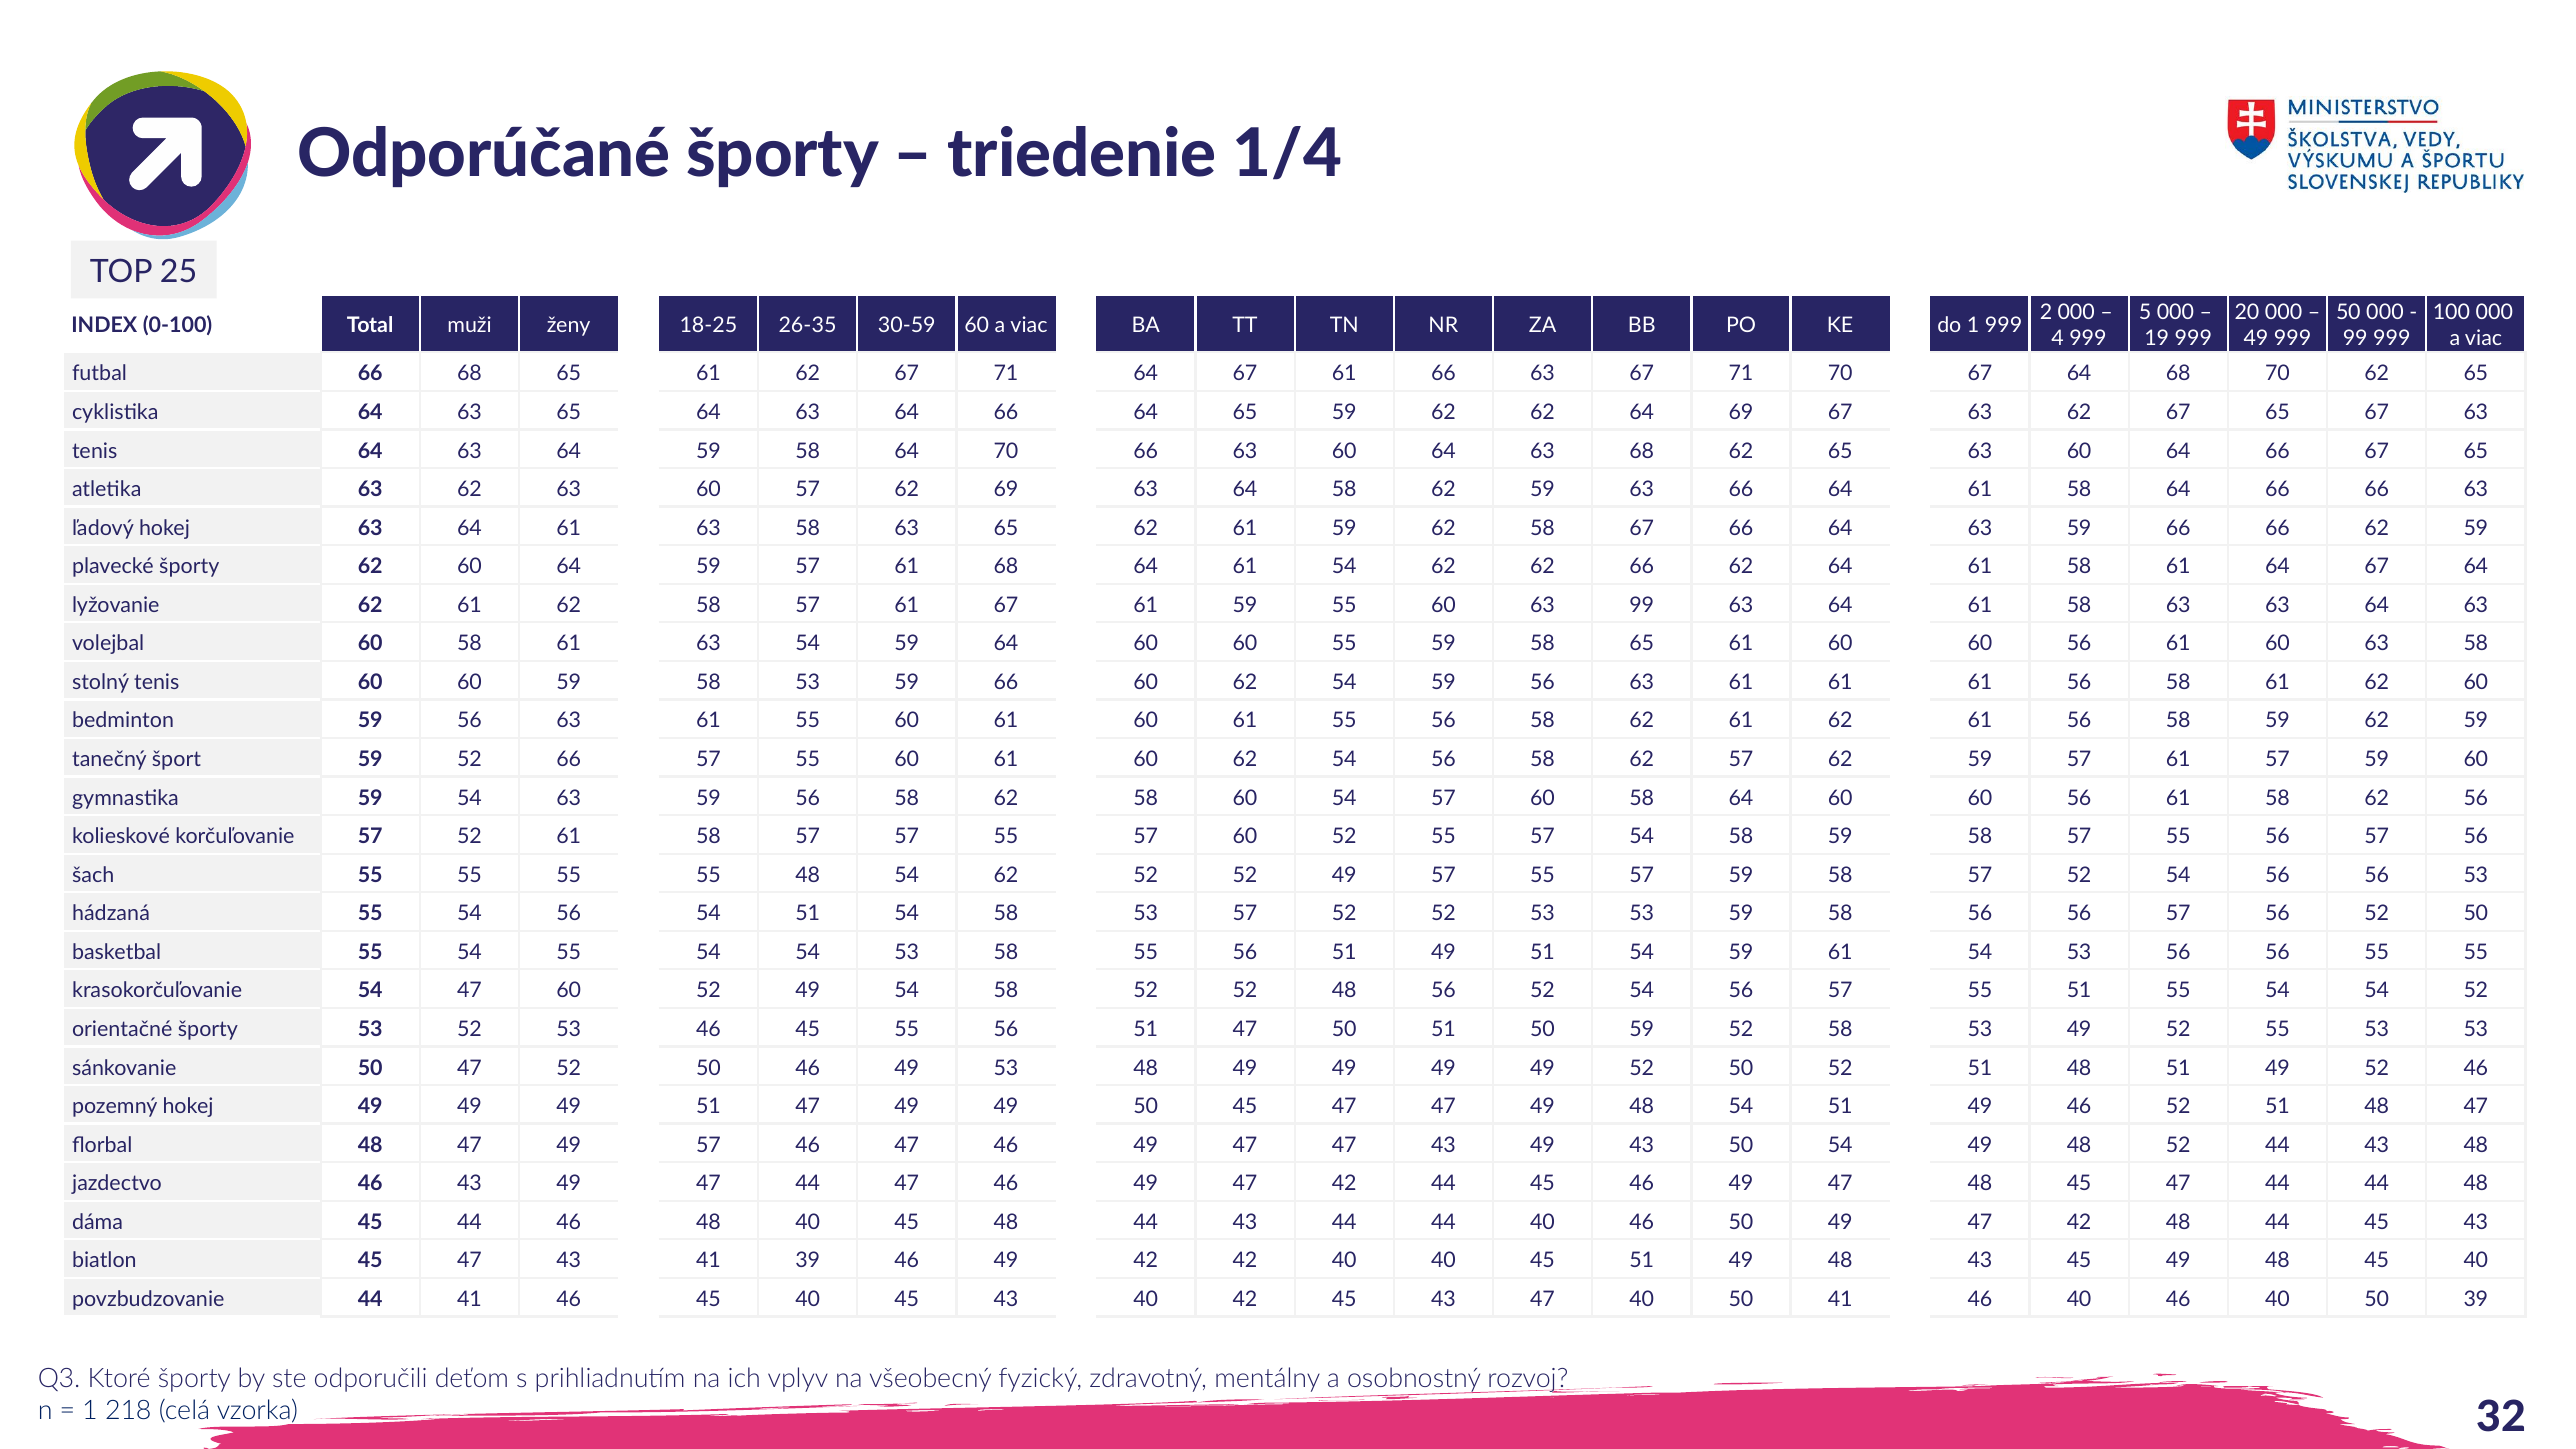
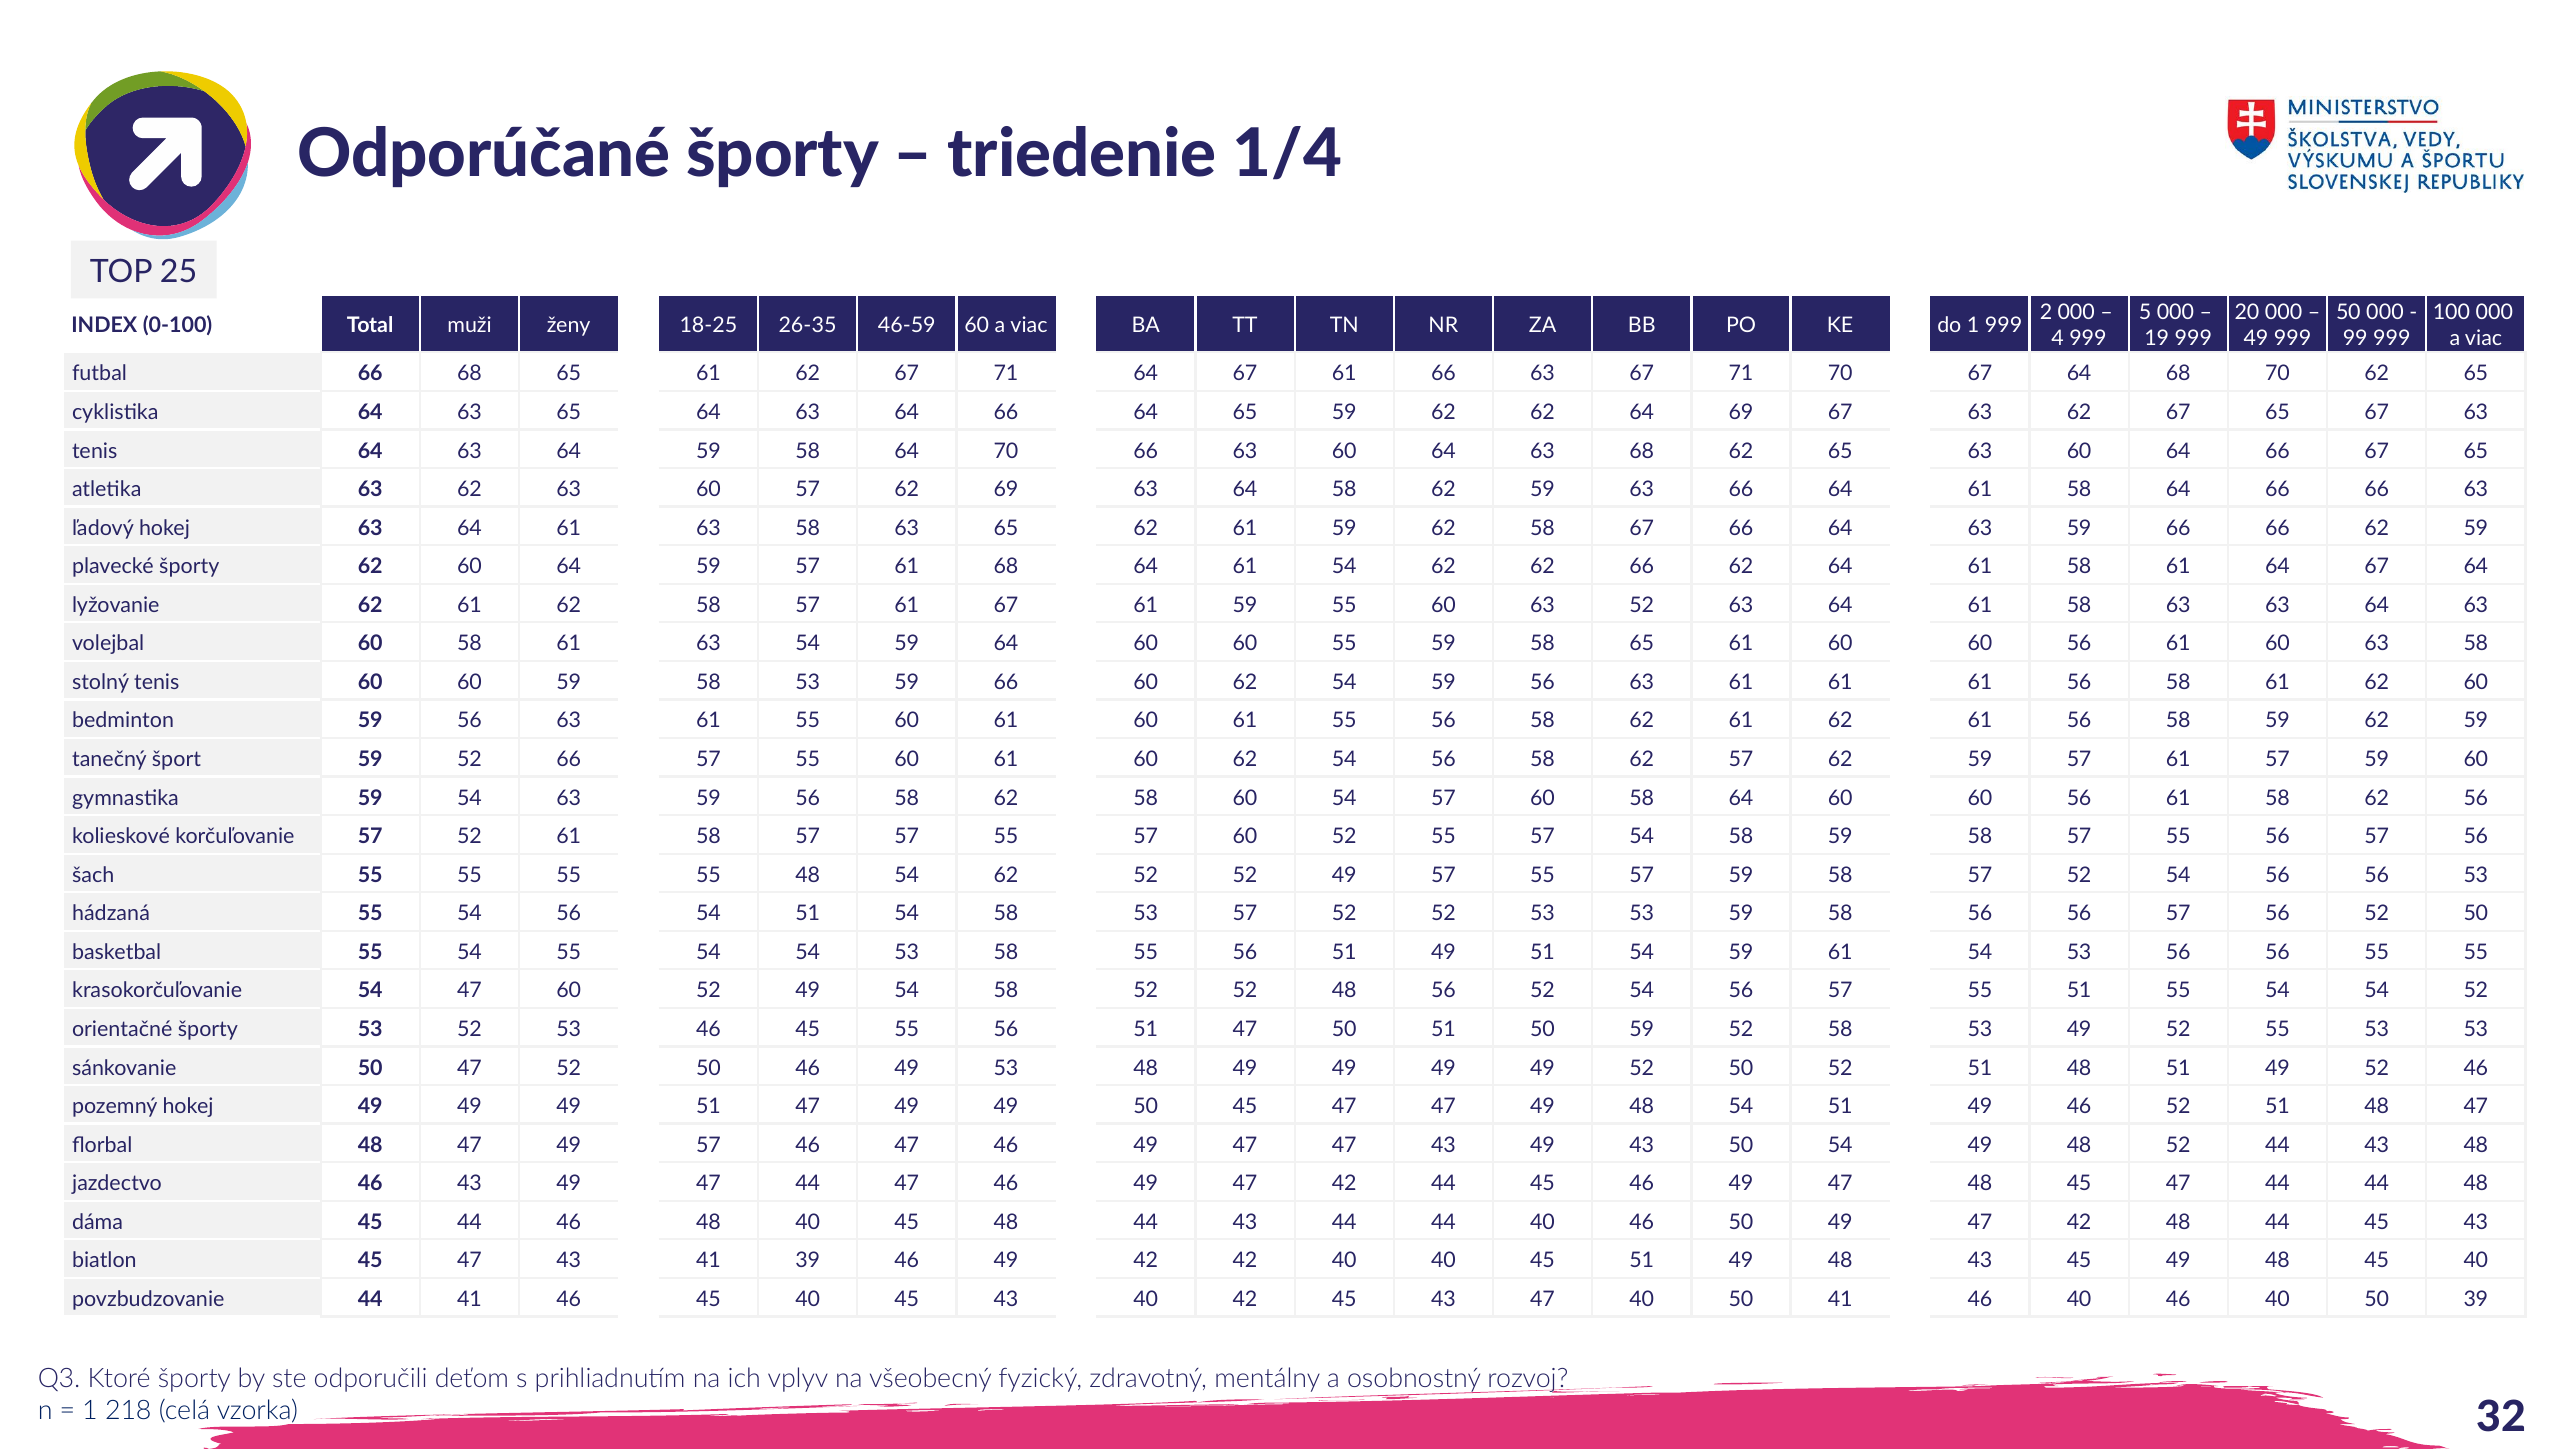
30-59: 30-59 -> 46-59
63 99: 99 -> 52
